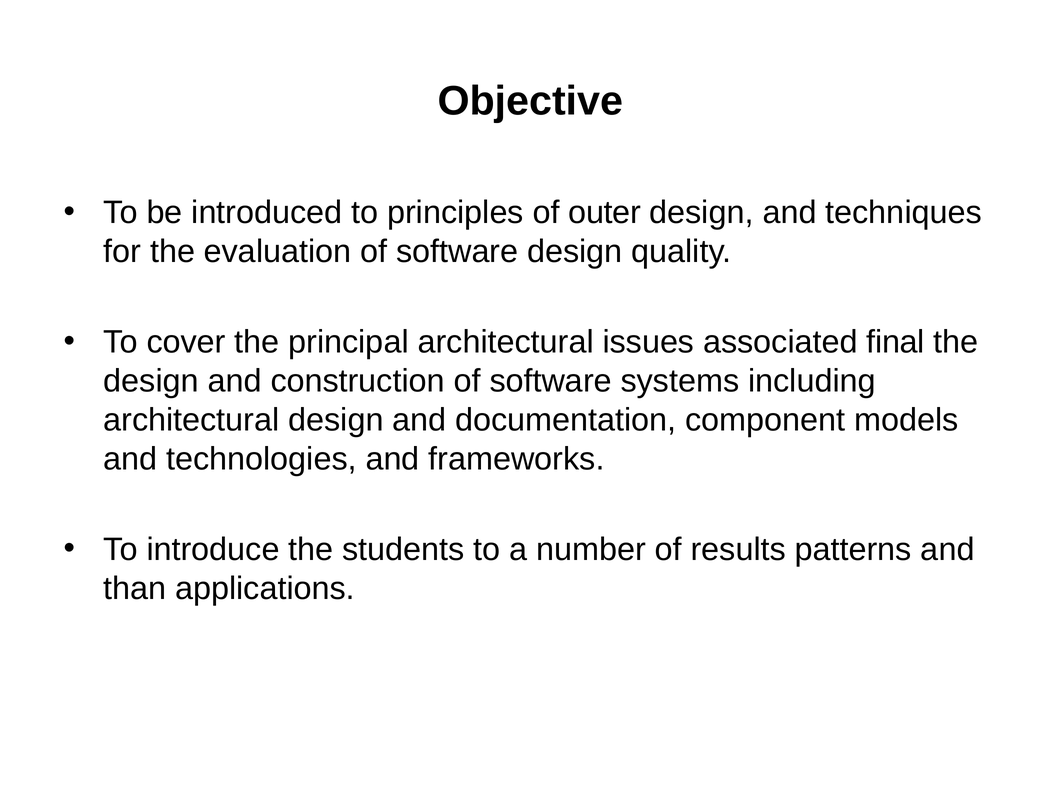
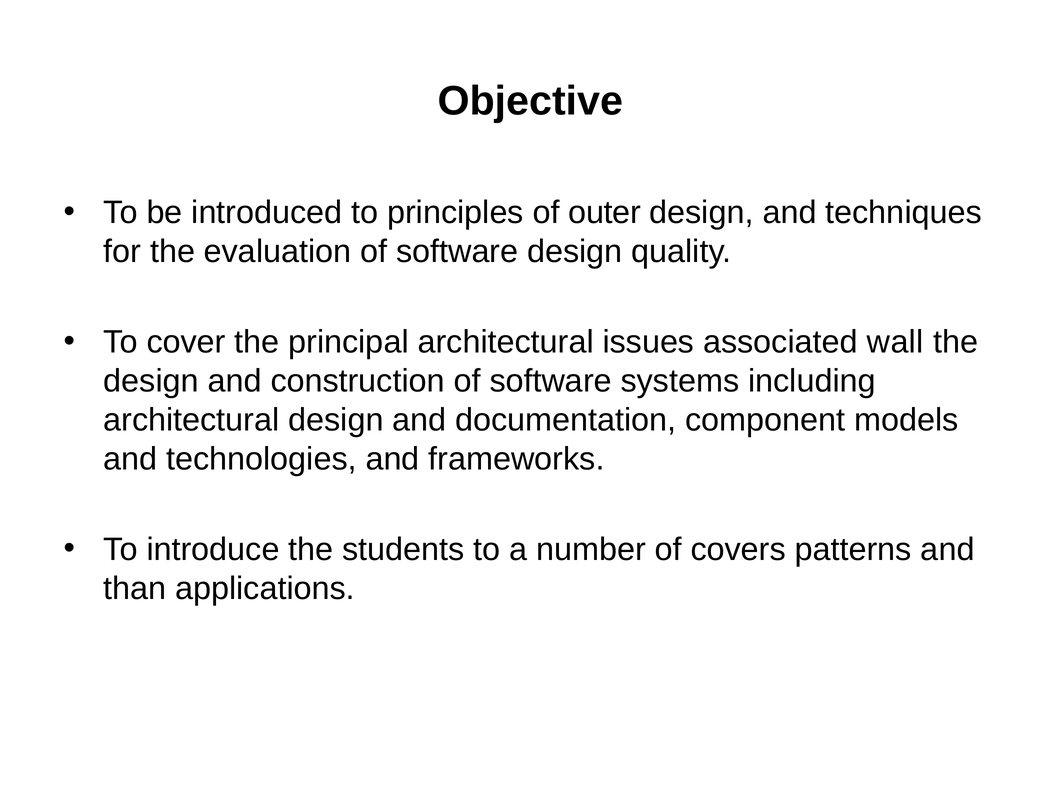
final: final -> wall
results: results -> covers
